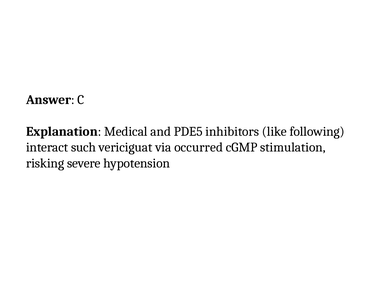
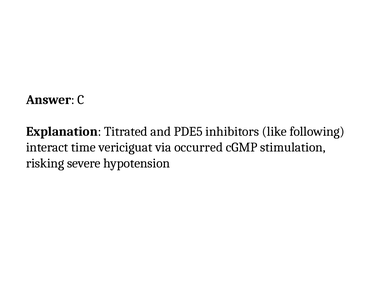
Medical: Medical -> Titrated
such: such -> time
